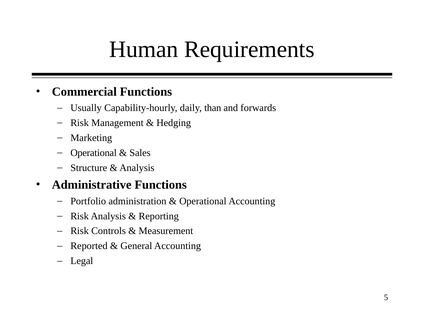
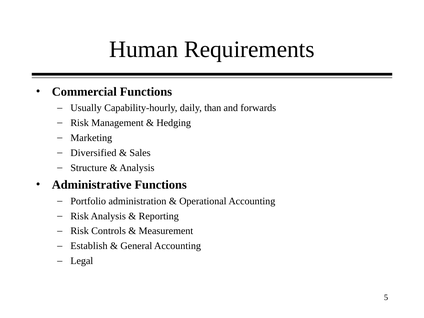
Operational at (94, 153): Operational -> Diversified
Reported: Reported -> Establish
